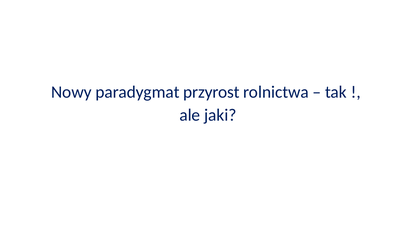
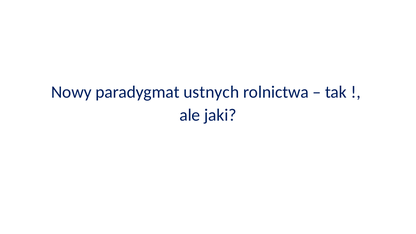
przyrost: przyrost -> ustnych
